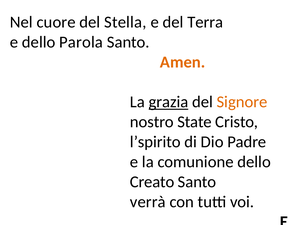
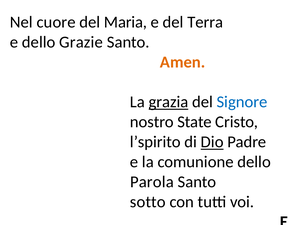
Stella: Stella -> Maria
Parola: Parola -> Grazie
Signore colour: orange -> blue
Dio underline: none -> present
Creato: Creato -> Parola
verrà: verrà -> sotto
